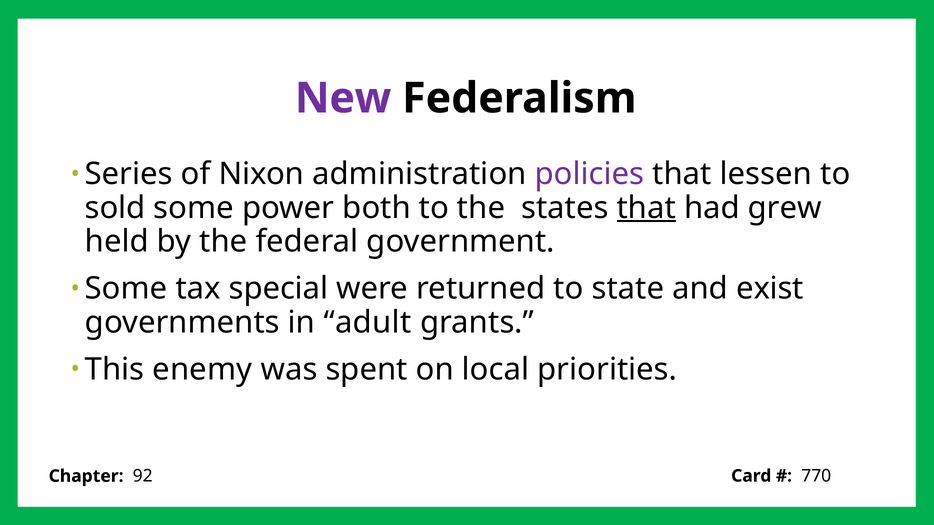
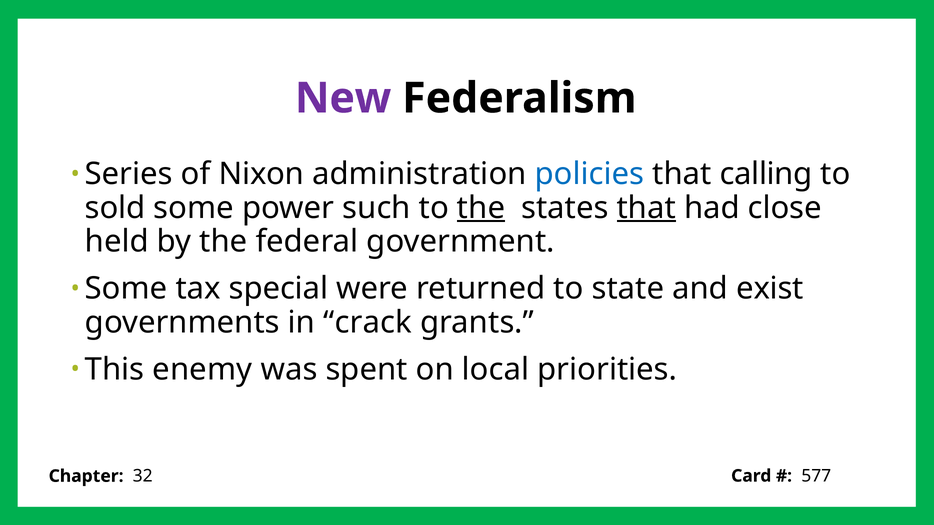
policies colour: purple -> blue
lessen: lessen -> calling
both: both -> such
the at (481, 208) underline: none -> present
grew: grew -> close
adult: adult -> crack
92: 92 -> 32
770: 770 -> 577
